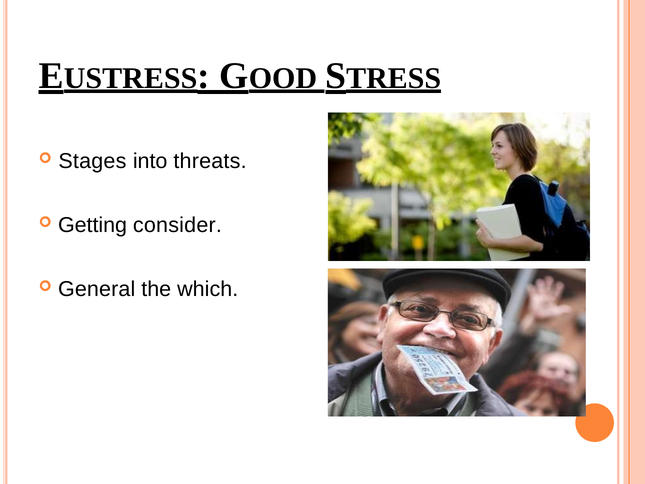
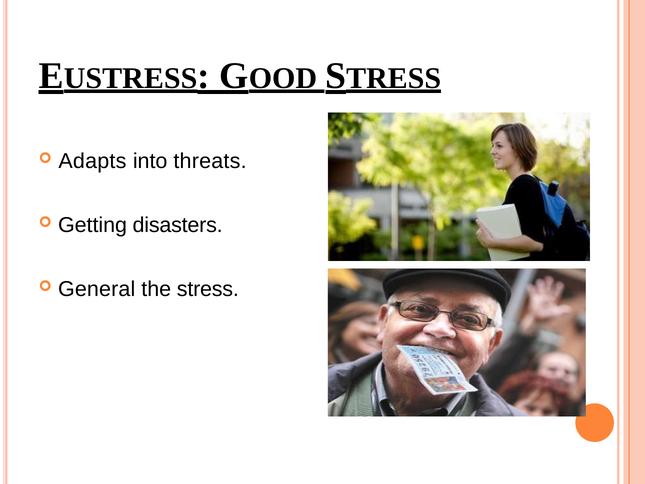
Stages: Stages -> Adapts
consider: consider -> disasters
which: which -> stress
